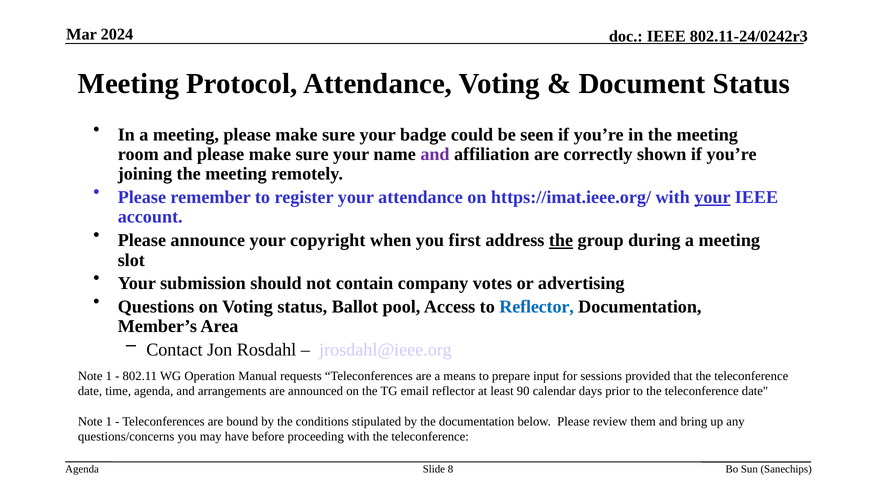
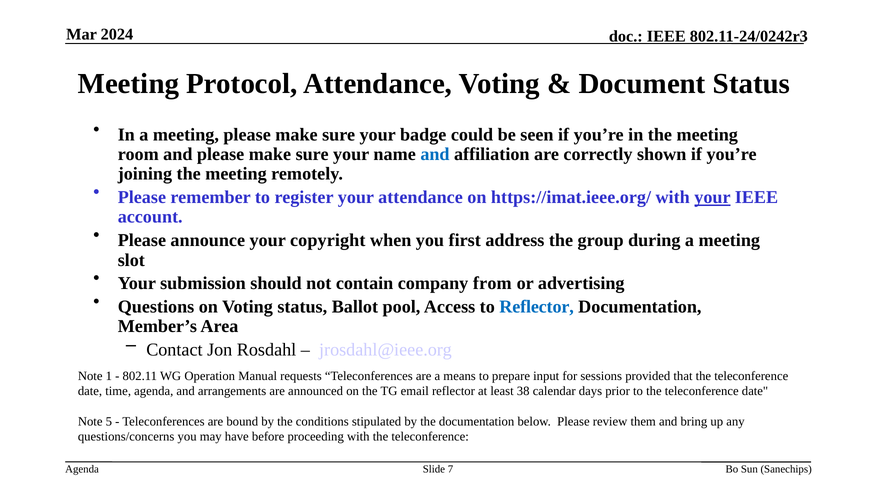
and at (435, 154) colour: purple -> blue
the at (561, 240) underline: present -> none
votes: votes -> from
90: 90 -> 38
1 at (109, 421): 1 -> 5
8: 8 -> 7
